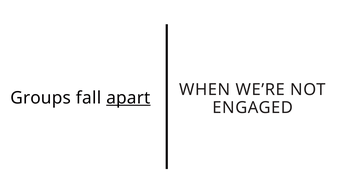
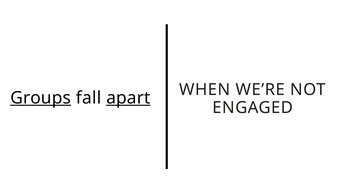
Groups underline: none -> present
